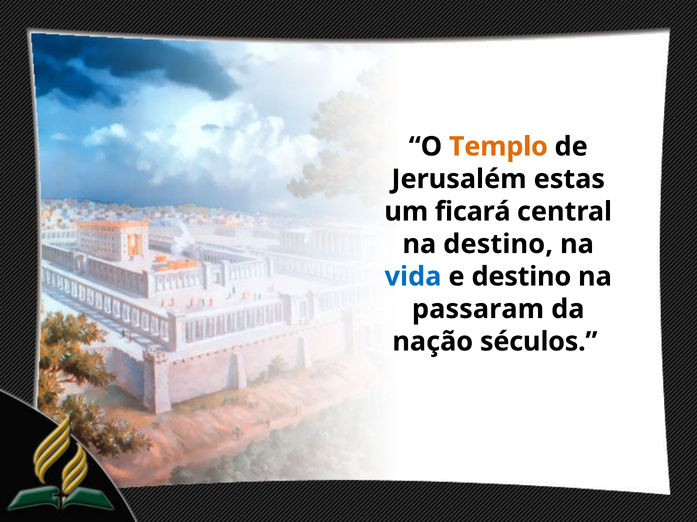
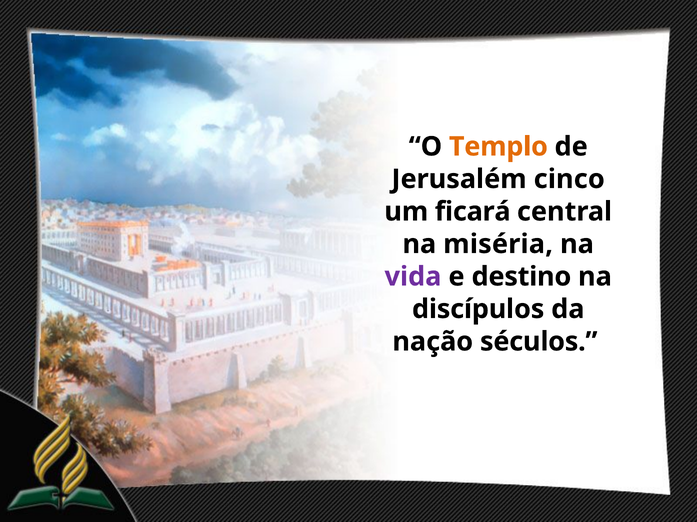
estas: estas -> cinco
na destino: destino -> miséria
vida colour: blue -> purple
passaram: passaram -> discípulos
